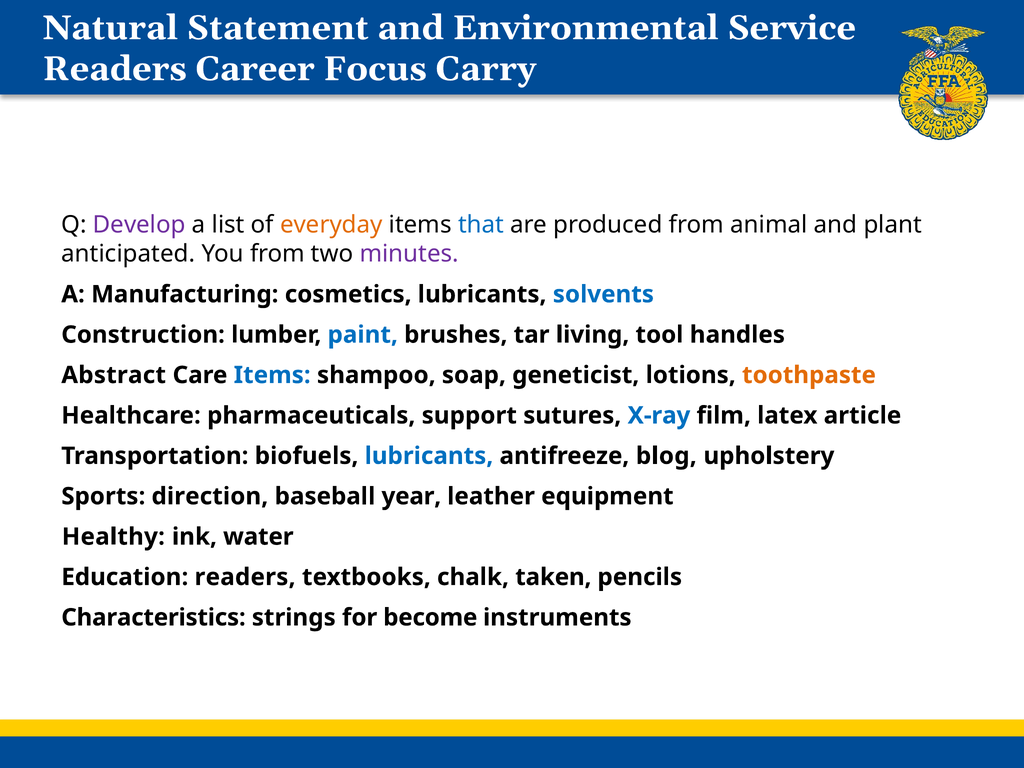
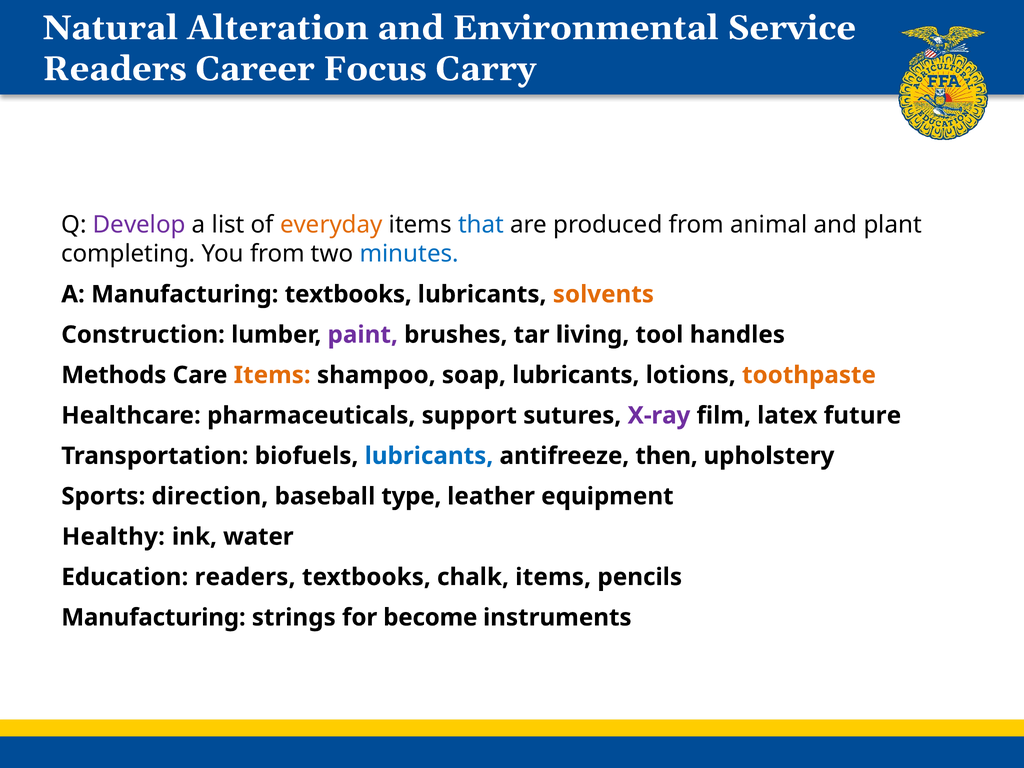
Statement: Statement -> Alteration
anticipated: anticipated -> completing
minutes colour: purple -> blue
Manufacturing cosmetics: cosmetics -> textbooks
solvents colour: blue -> orange
paint colour: blue -> purple
Abstract: Abstract -> Methods
Items at (272, 375) colour: blue -> orange
soap geneticist: geneticist -> lubricants
X-ray colour: blue -> purple
article: article -> future
blog: blog -> then
year: year -> type
chalk taken: taken -> items
Characteristics at (154, 618): Characteristics -> Manufacturing
